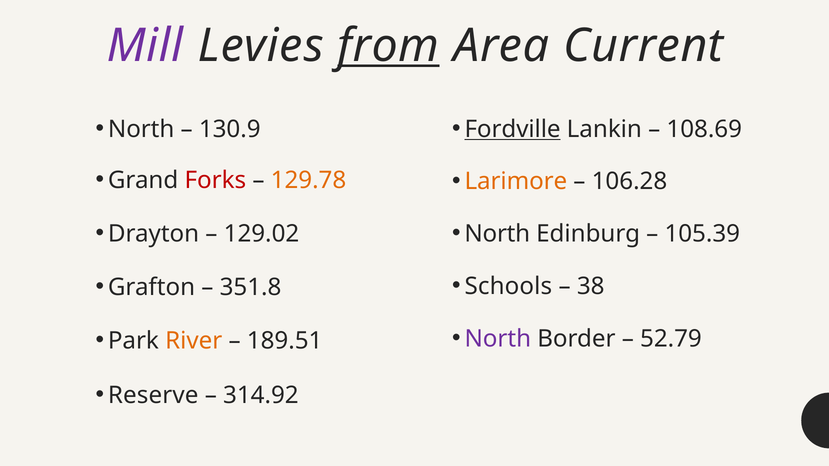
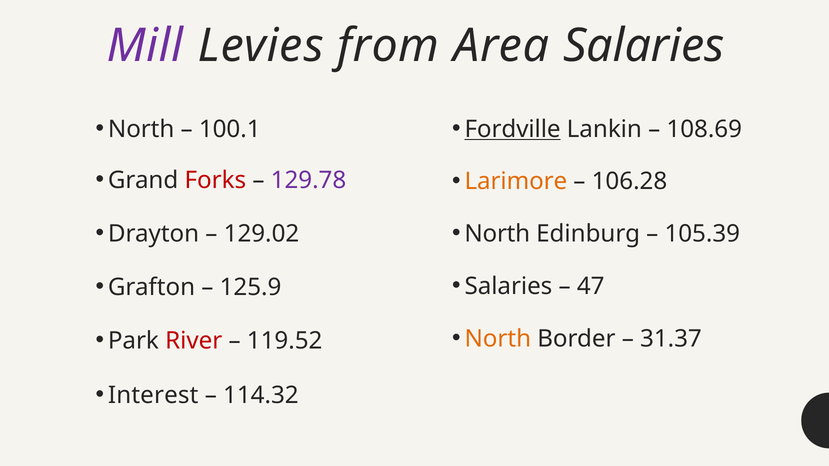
from underline: present -> none
Area Current: Current -> Salaries
130.9: 130.9 -> 100.1
129.78 colour: orange -> purple
Schools at (508, 286): Schools -> Salaries
38: 38 -> 47
351.8: 351.8 -> 125.9
North at (498, 339) colour: purple -> orange
52.79: 52.79 -> 31.37
River colour: orange -> red
189.51: 189.51 -> 119.52
Reserve: Reserve -> Interest
314.92: 314.92 -> 114.32
